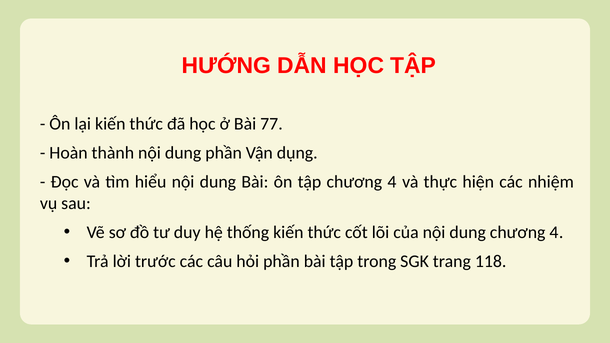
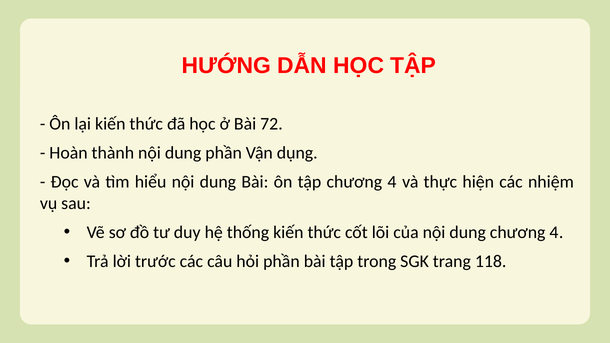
77: 77 -> 72
